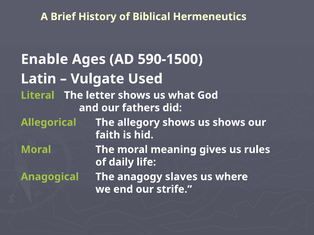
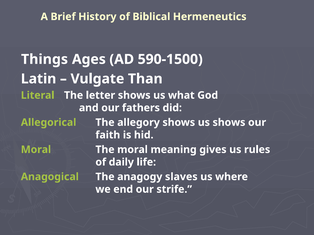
Enable: Enable -> Things
Used: Used -> Than
